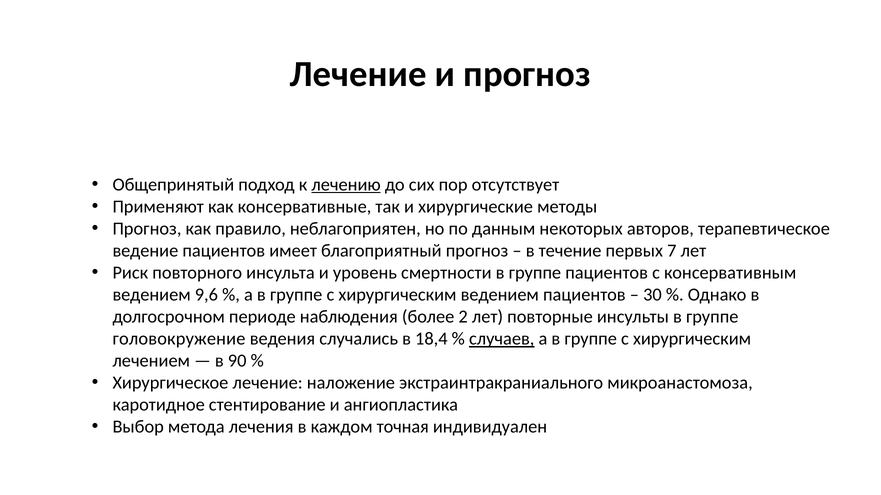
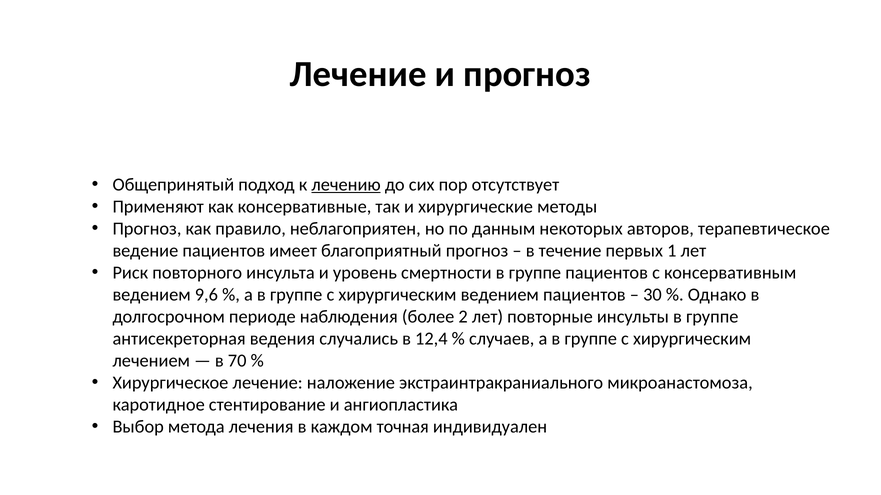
7: 7 -> 1
головокружение: головокружение -> антисекреторная
18,4: 18,4 -> 12,4
случаев underline: present -> none
90: 90 -> 70
